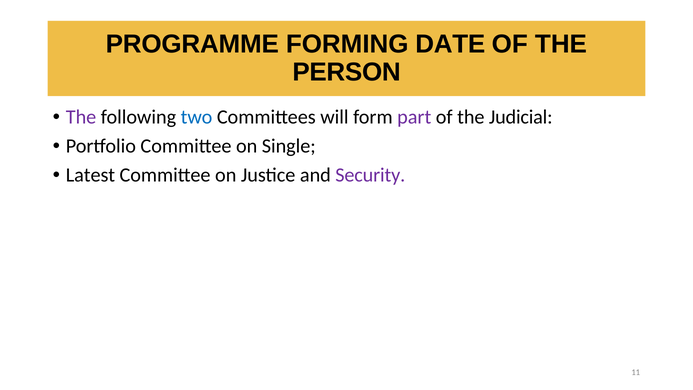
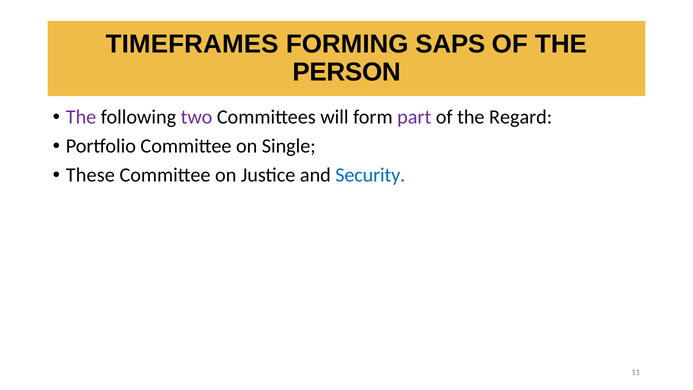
PROGRAMME: PROGRAMME -> TIMEFRAMES
DATE: DATE -> SAPS
two colour: blue -> purple
Judicial: Judicial -> Regard
Latest: Latest -> These
Security colour: purple -> blue
